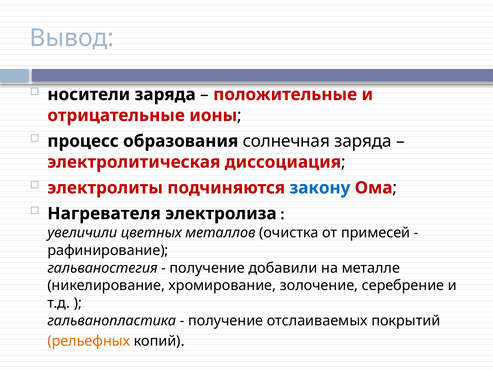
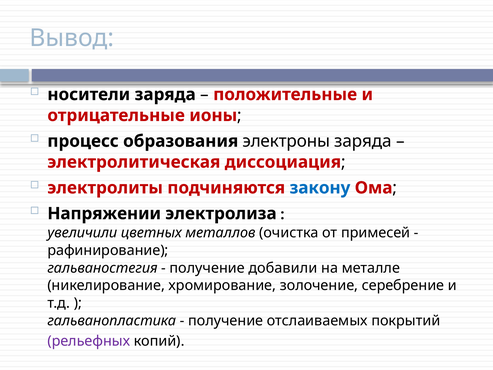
солнечная: солнечная -> электроны
Нагревателя: Нагревателя -> Напряжении
рельефных colour: orange -> purple
